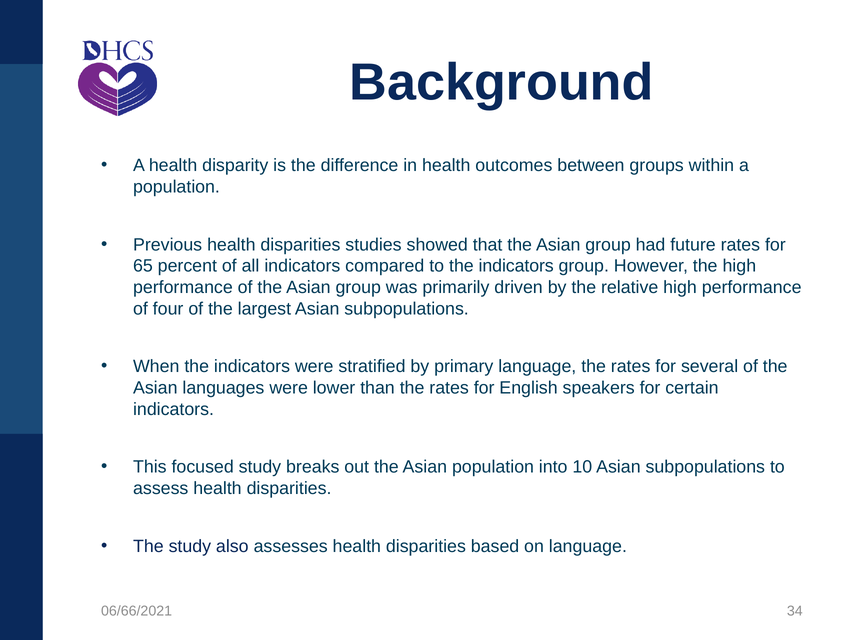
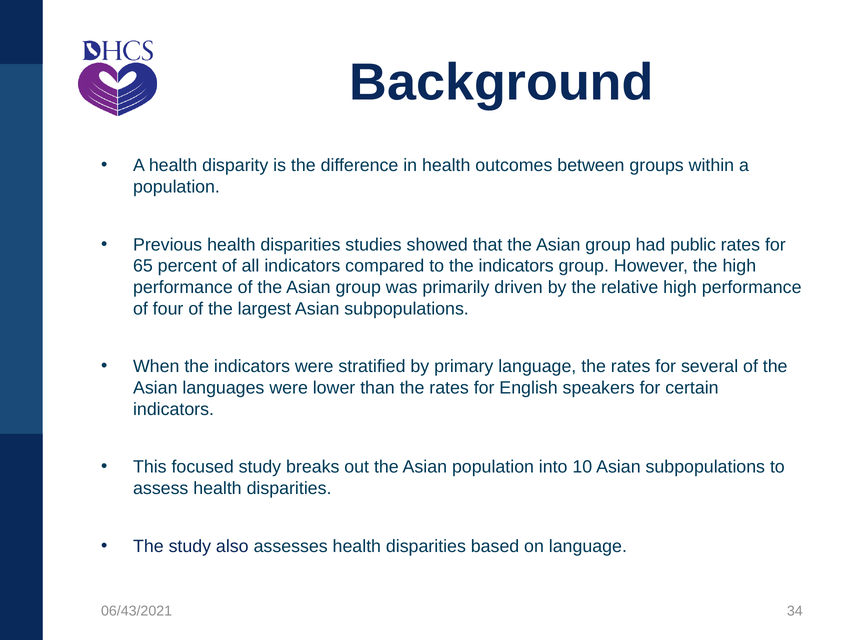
future: future -> public
06/66/2021: 06/66/2021 -> 06/43/2021
